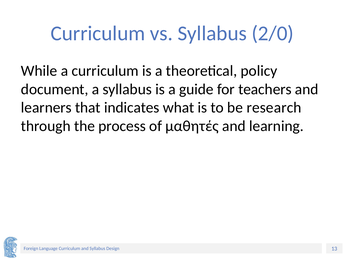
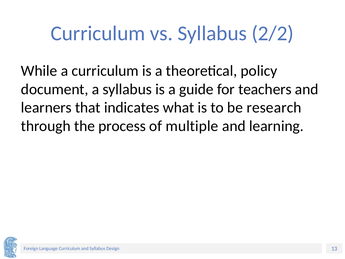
2/0: 2/0 -> 2/2
μαθητές: μαθητές -> multiple
